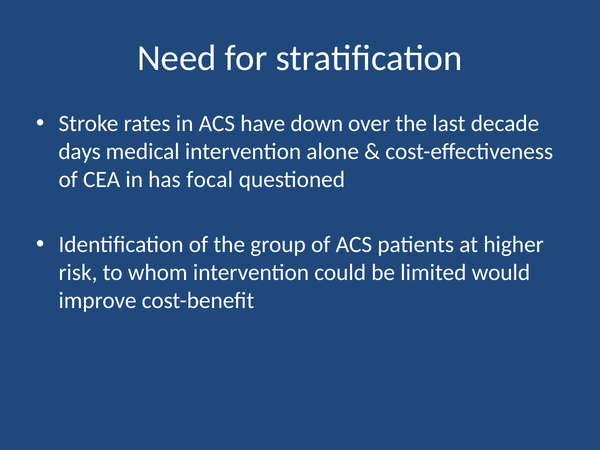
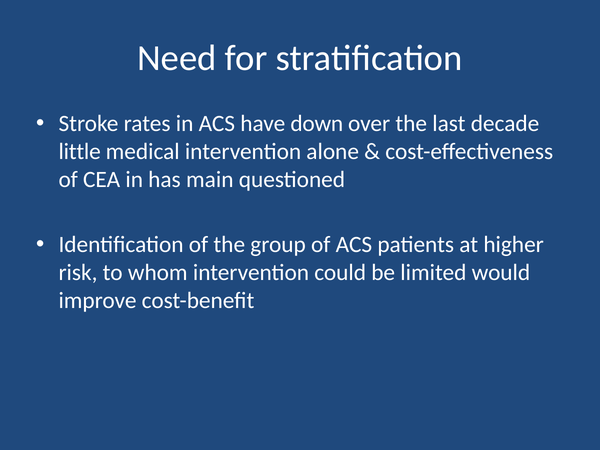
days: days -> little
focal: focal -> main
